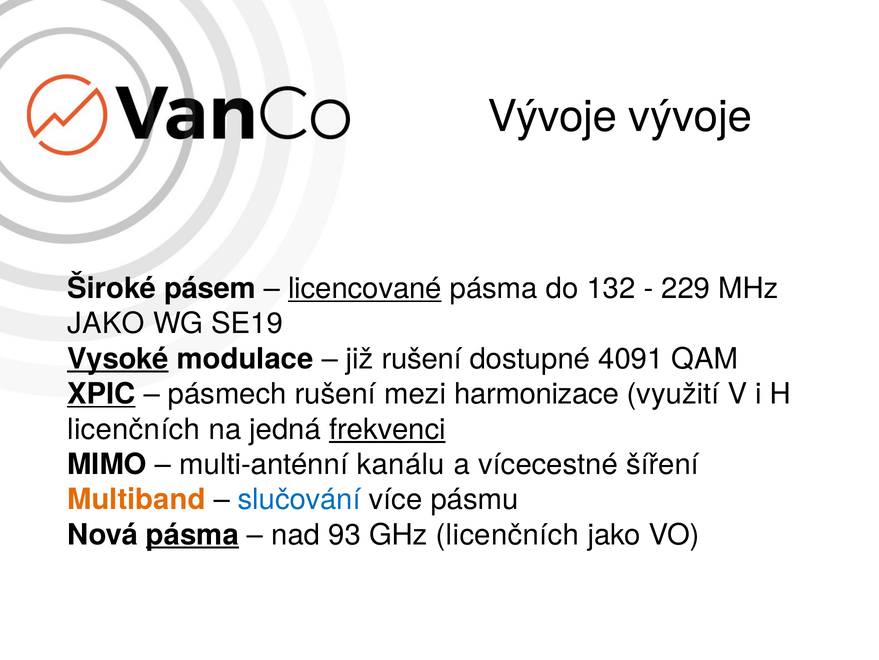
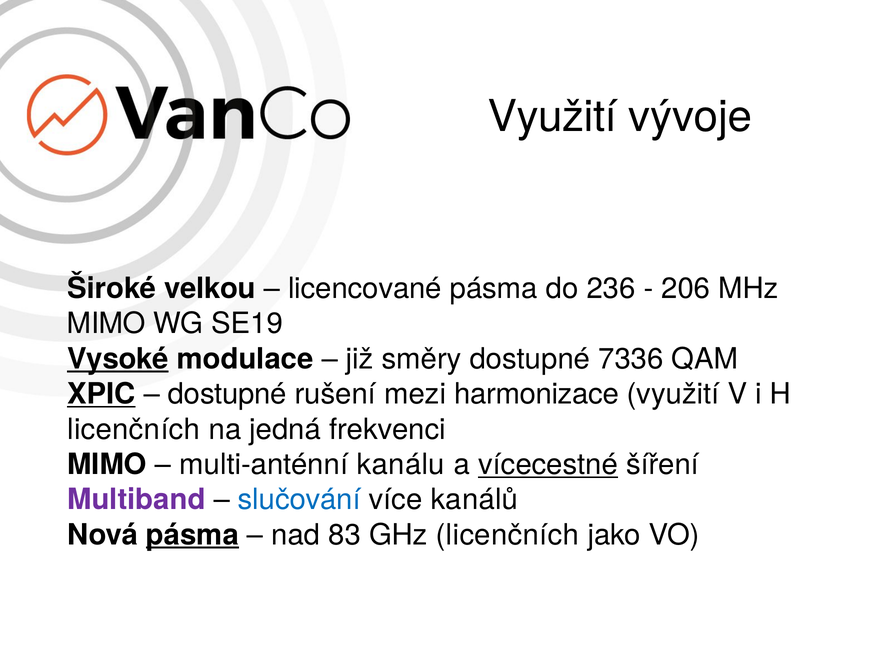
Vývoje at (552, 117): Vývoje -> Využití
pásem: pásem -> velkou
licencované underline: present -> none
132: 132 -> 236
229: 229 -> 206
JAKO at (106, 323): JAKO -> MIMO
již rušení: rušení -> směry
4091: 4091 -> 7336
pásmech at (227, 394): pásmech -> dostupné
frekvenci underline: present -> none
vícecestné underline: none -> present
Multiband colour: orange -> purple
pásmu: pásmu -> kanálů
93: 93 -> 83
